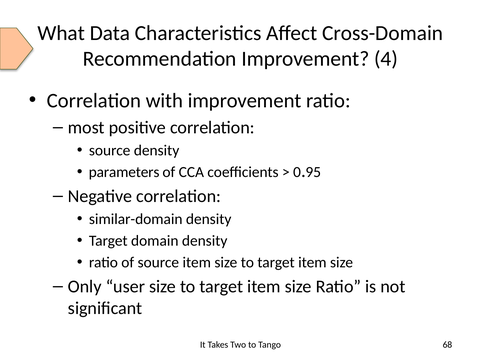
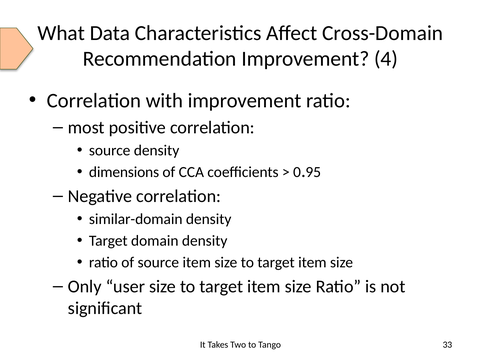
parameters: parameters -> dimensions
68: 68 -> 33
